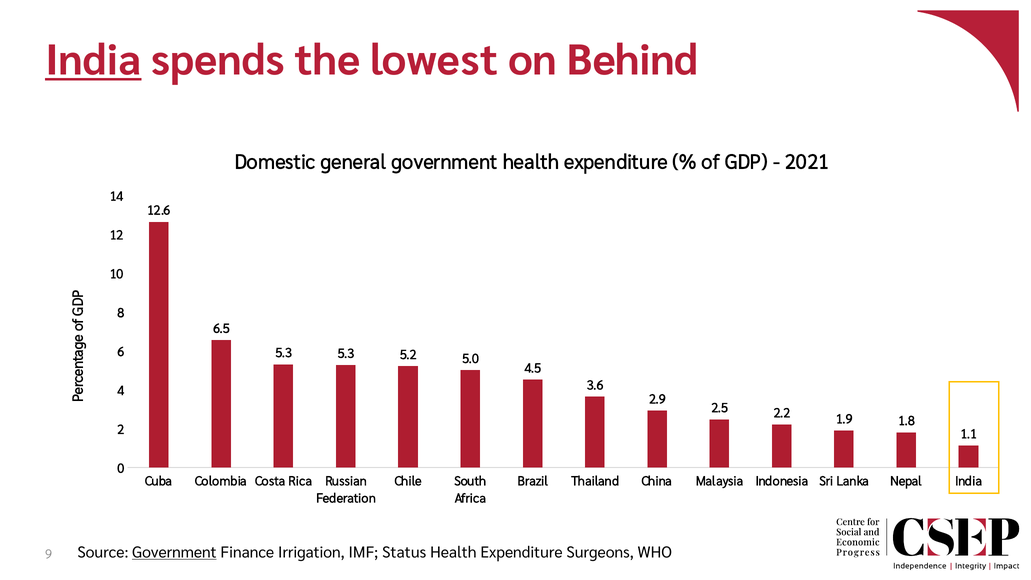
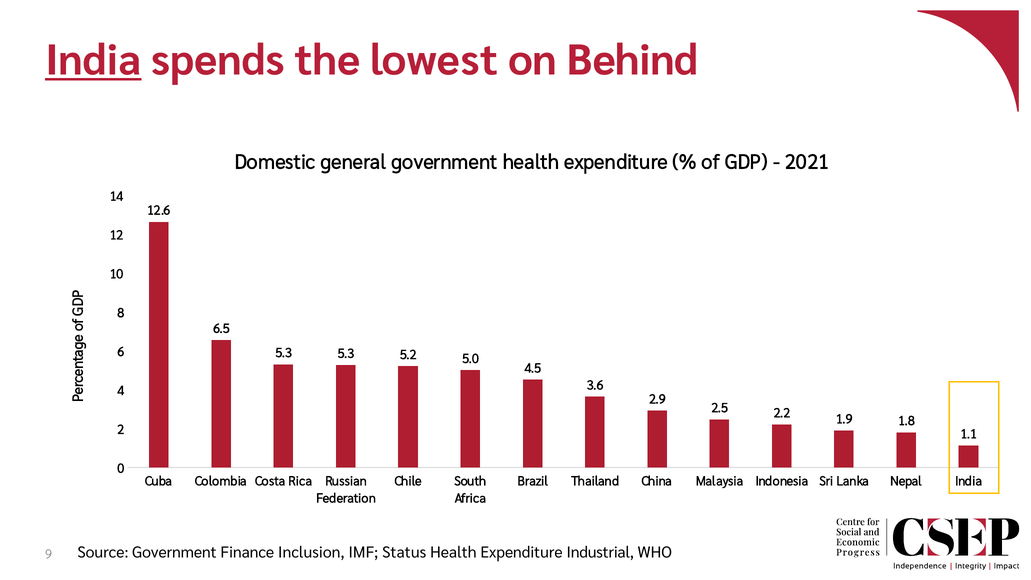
Government at (174, 552) underline: present -> none
Irrigation: Irrigation -> Inclusion
Surgeons: Surgeons -> Industrial
